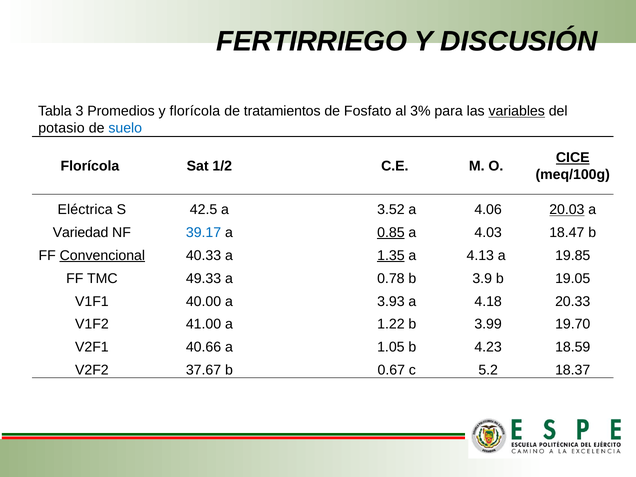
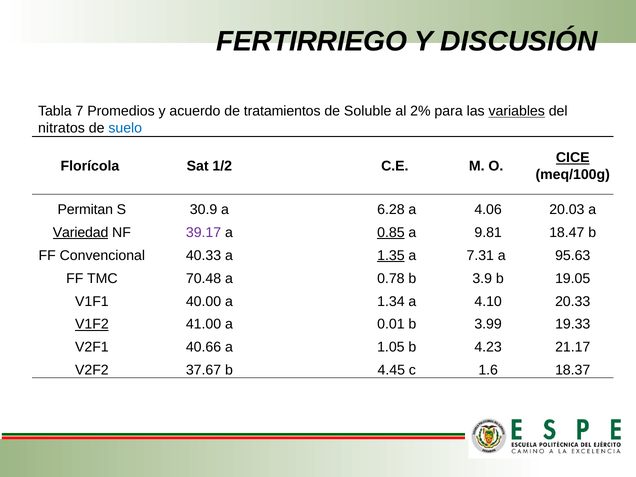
3: 3 -> 7
y florícola: florícola -> acuerdo
Fosfato: Fosfato -> Soluble
3%: 3% -> 2%
potasio: potasio -> nitratos
Eléctrica: Eléctrica -> Permitan
42.5: 42.5 -> 30.9
3.52: 3.52 -> 6.28
20.03 underline: present -> none
Variedad underline: none -> present
39.17 colour: blue -> purple
4.03: 4.03 -> 9.81
Convencional underline: present -> none
4.13: 4.13 -> 7.31
19.85: 19.85 -> 95.63
49.33: 49.33 -> 70.48
3.93: 3.93 -> 1.34
4.18: 4.18 -> 4.10
V1F2 underline: none -> present
1.22: 1.22 -> 0.01
19.70: 19.70 -> 19.33
18.59: 18.59 -> 21.17
0.67: 0.67 -> 4.45
5.2: 5.2 -> 1.6
